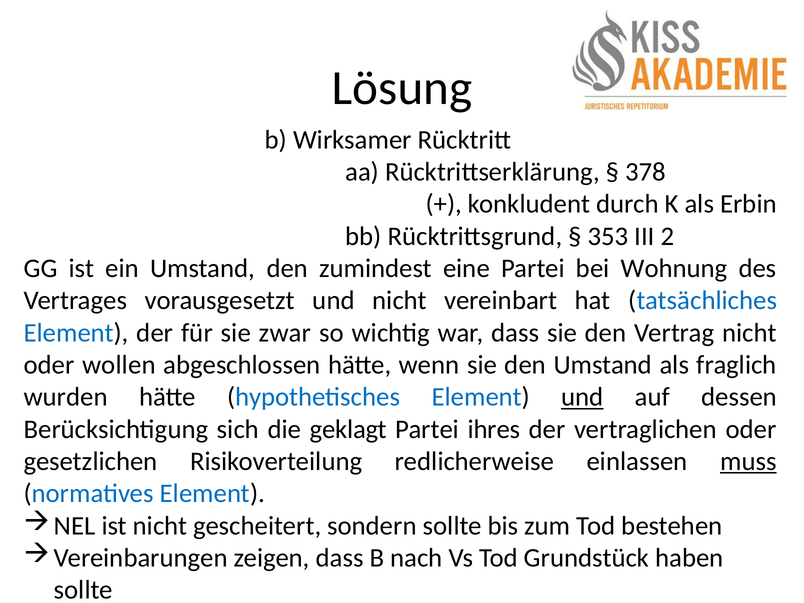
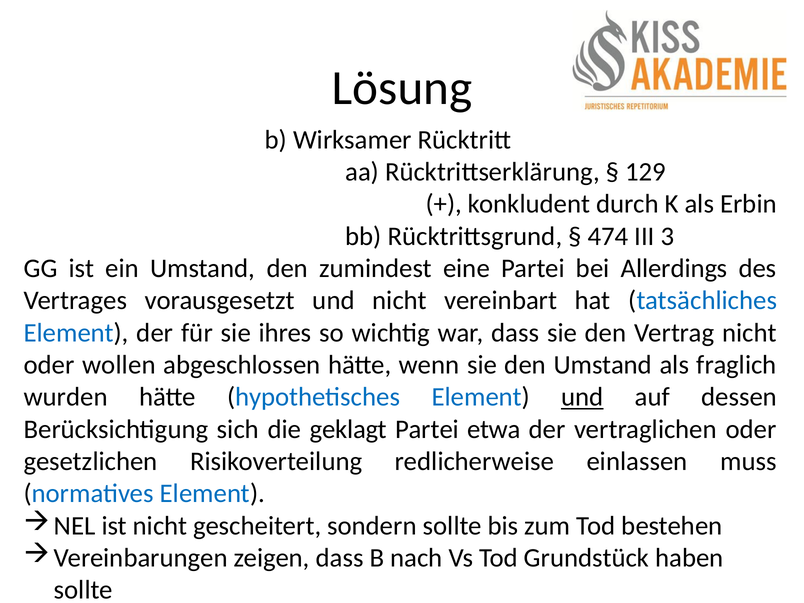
378: 378 -> 129
353: 353 -> 474
2: 2 -> 3
Wohnung: Wohnung -> Allerdings
zwar: zwar -> ihres
ihres: ihres -> etwa
muss underline: present -> none
